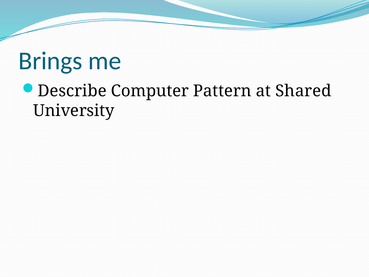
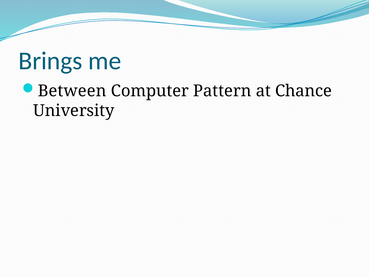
Describe: Describe -> Between
Shared: Shared -> Chance
